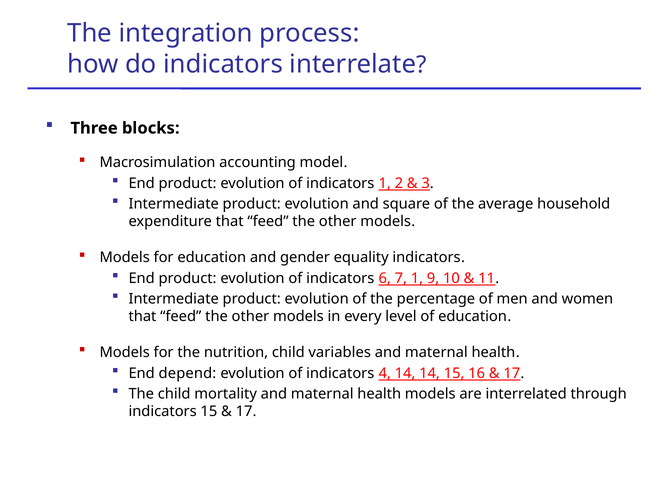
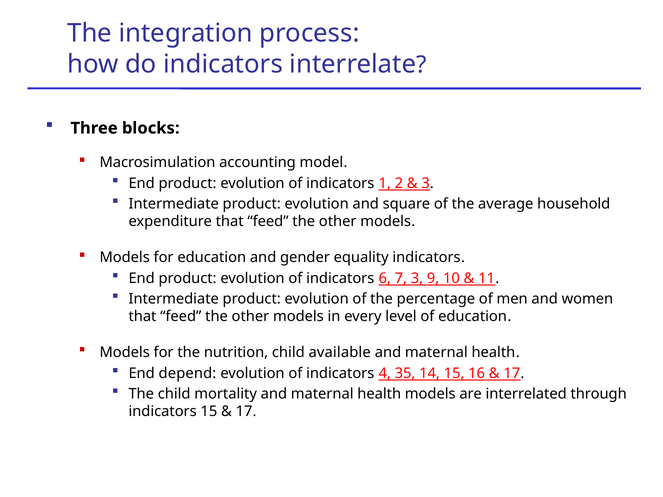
7 1: 1 -> 3
variables: variables -> available
4 14: 14 -> 35
